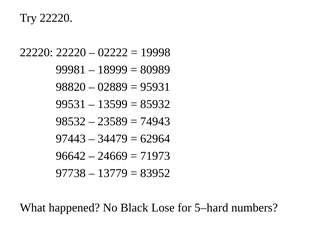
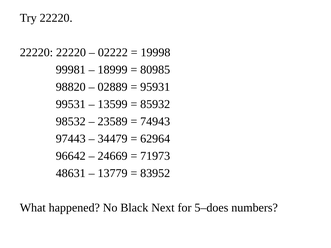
80989: 80989 -> 80985
97738: 97738 -> 48631
Lose: Lose -> Next
5–hard: 5–hard -> 5–does
